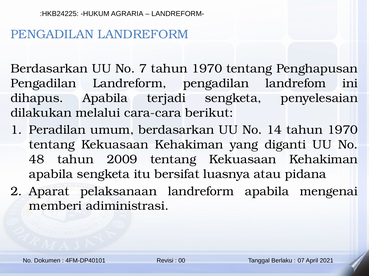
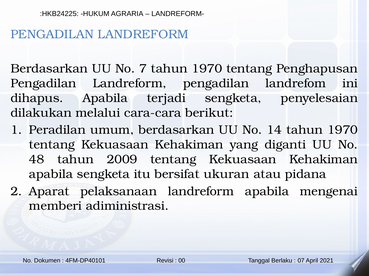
luasnya: luasnya -> ukuran
